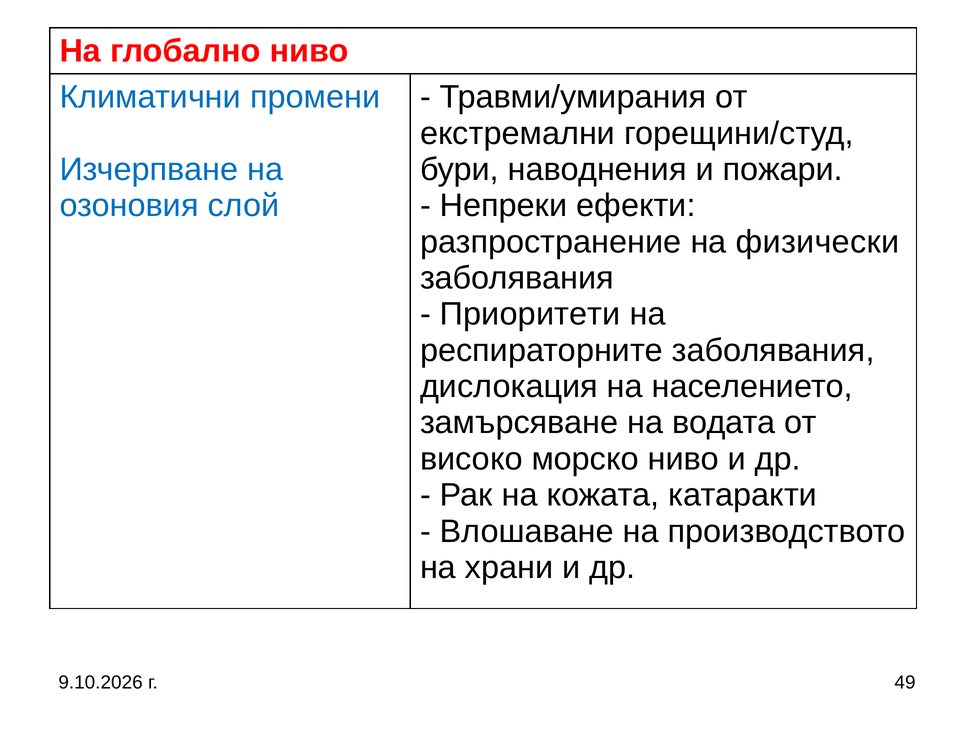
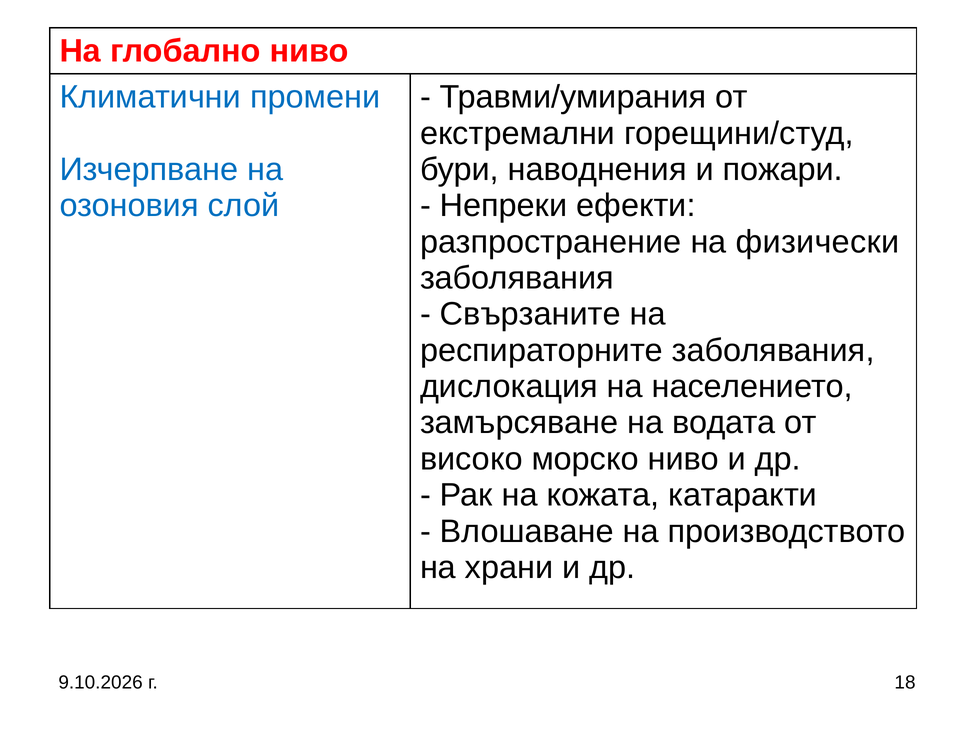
Приоритети: Приоритети -> Свързаните
49: 49 -> 18
